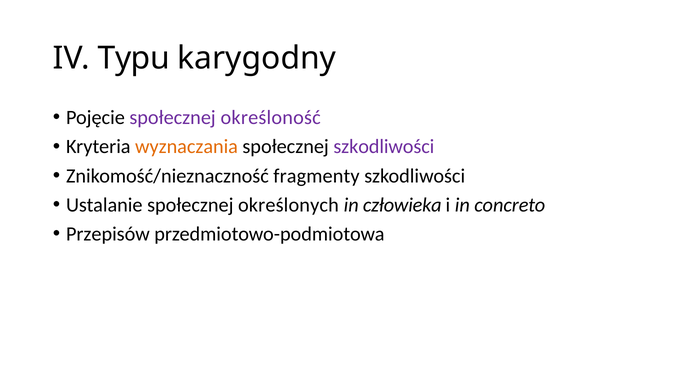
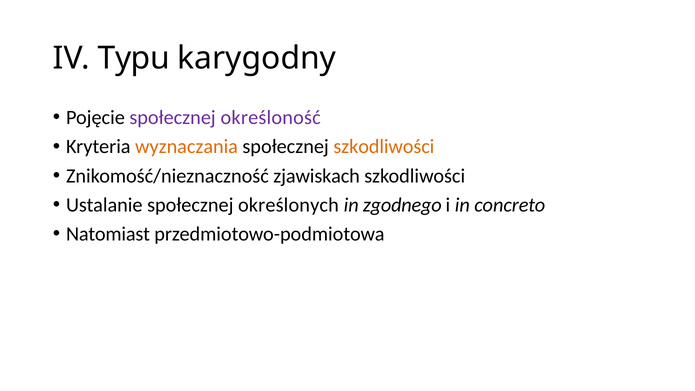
szkodliwości at (384, 147) colour: purple -> orange
fragmenty: fragmenty -> zjawiskach
człowieka: człowieka -> zgodnego
Przepisów: Przepisów -> Natomiast
